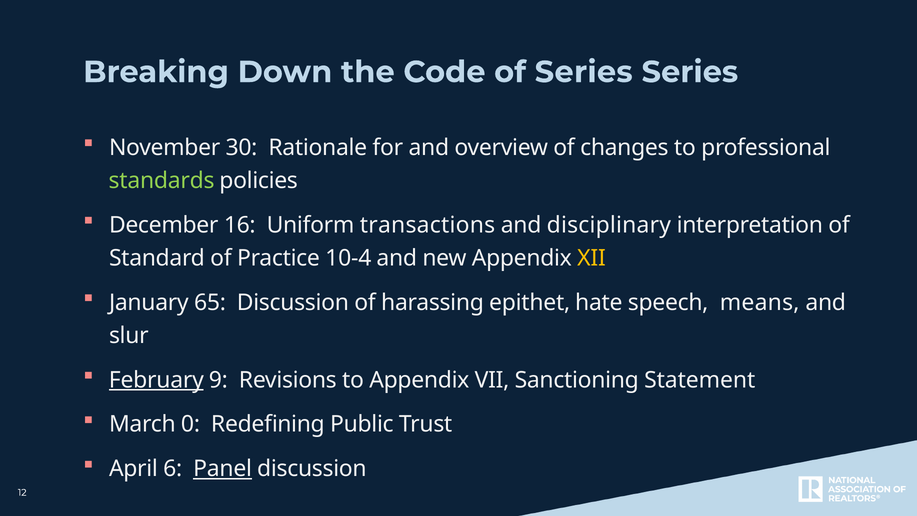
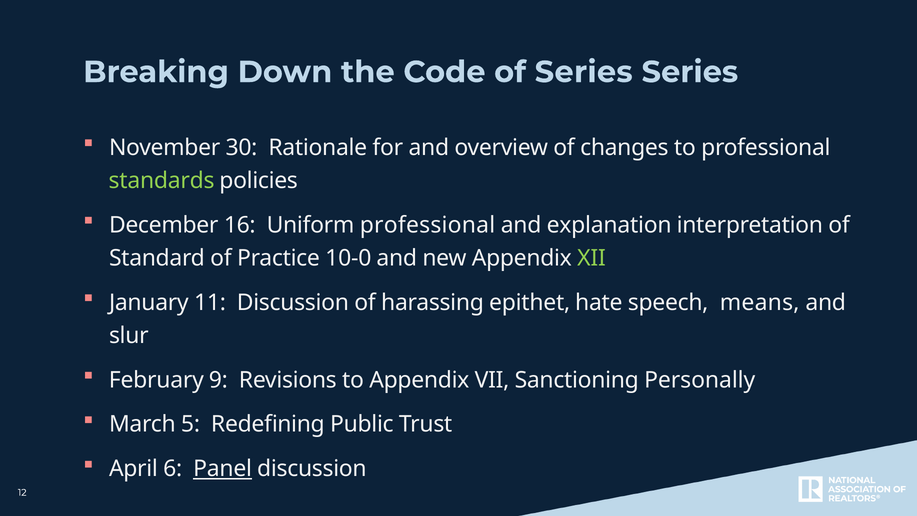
Uniform transactions: transactions -> professional
disciplinary: disciplinary -> explanation
10-4: 10-4 -> 10-0
XII colour: yellow -> light green
65: 65 -> 11
February underline: present -> none
Statement: Statement -> Personally
0: 0 -> 5
